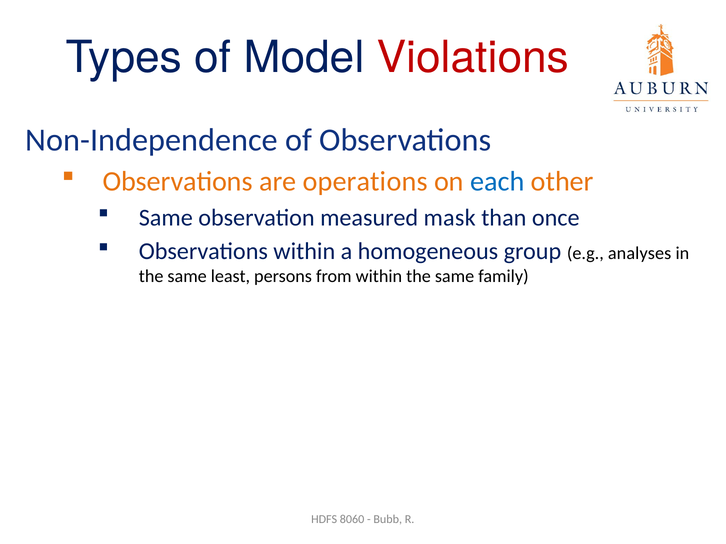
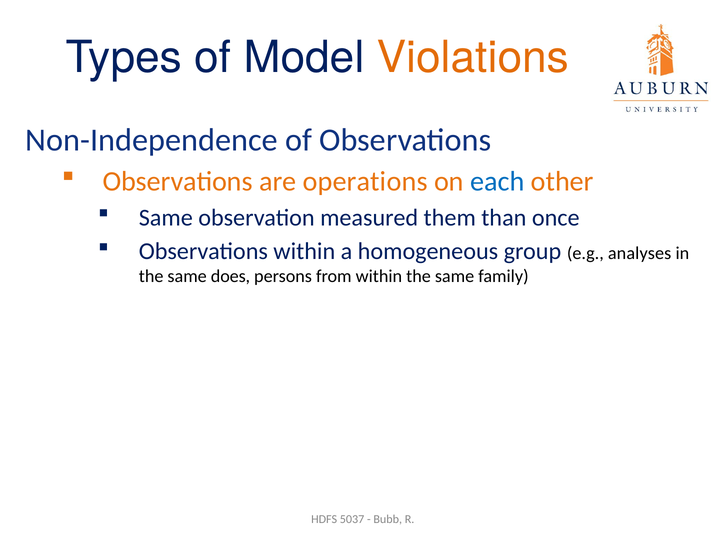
Violations colour: red -> orange
mask: mask -> them
least: least -> does
8060: 8060 -> 5037
